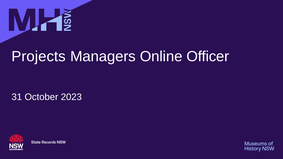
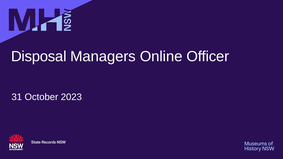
Projects: Projects -> Disposal
